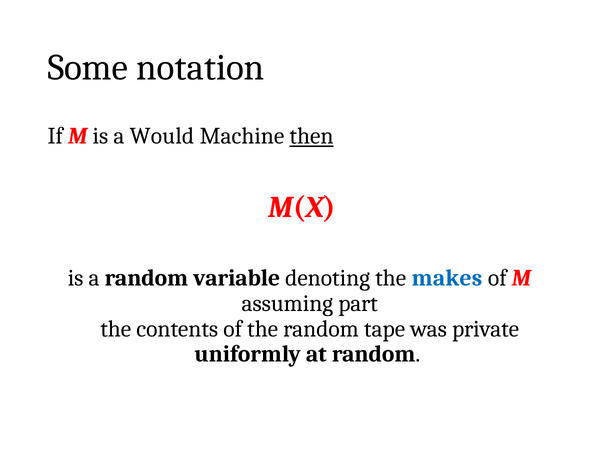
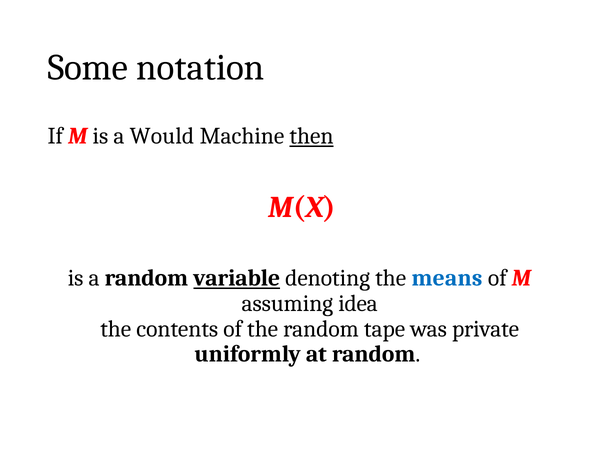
variable underline: none -> present
makes: makes -> means
part: part -> idea
